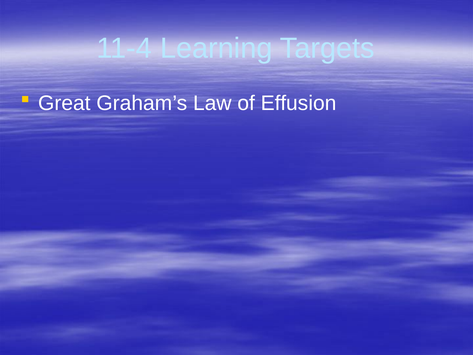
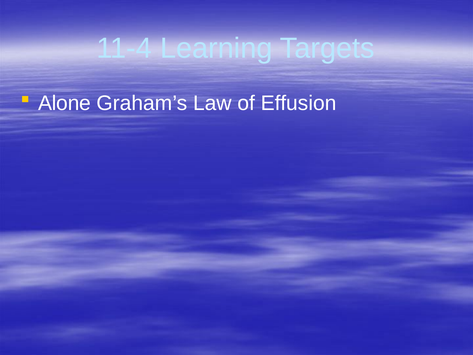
Great: Great -> Alone
